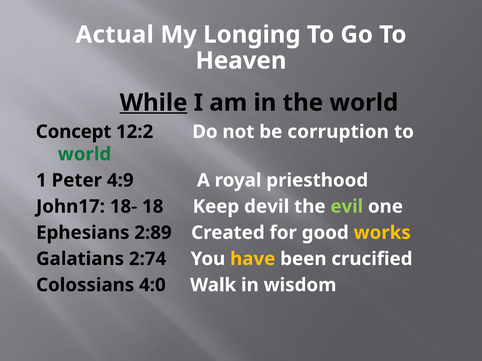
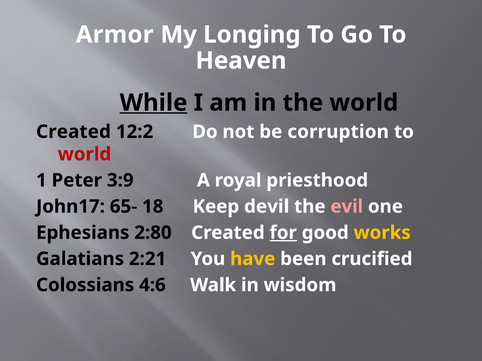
Actual: Actual -> Armor
Concept at (74, 132): Concept -> Created
world at (85, 154) colour: green -> red
4:9: 4:9 -> 3:9
18-: 18- -> 65-
evil colour: light green -> pink
2:89: 2:89 -> 2:80
for underline: none -> present
2:74: 2:74 -> 2:21
4:0: 4:0 -> 4:6
